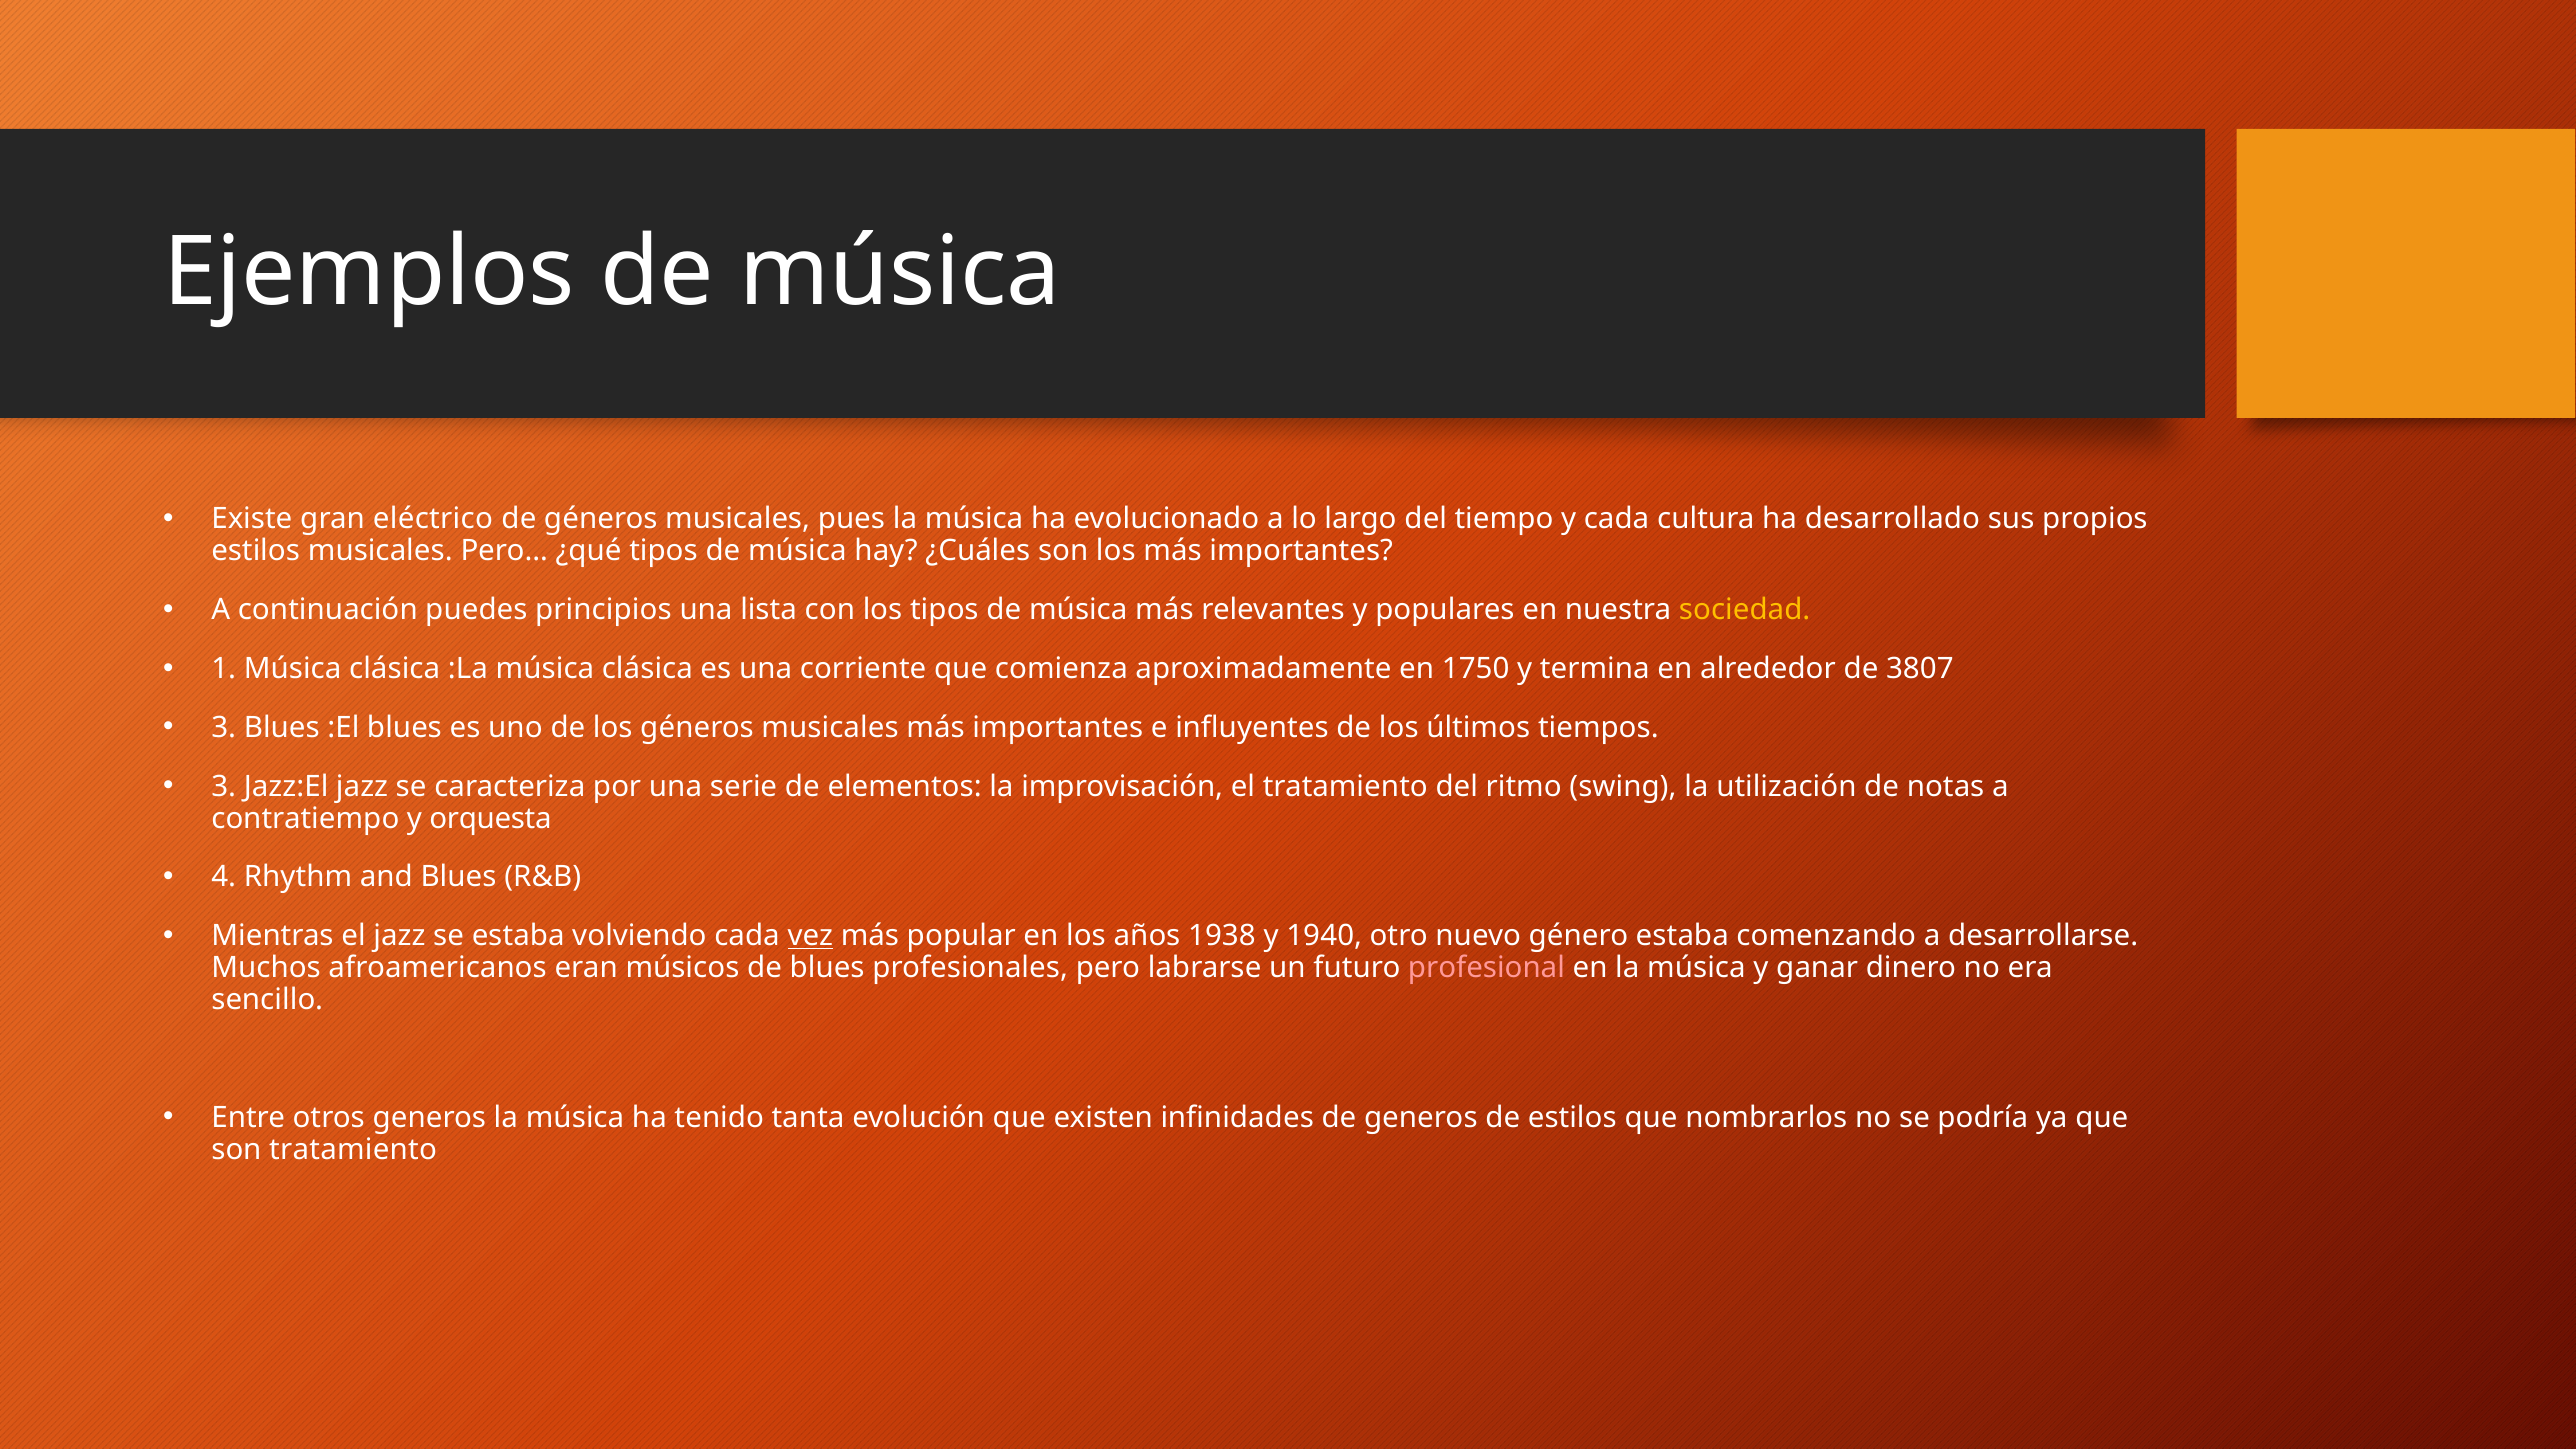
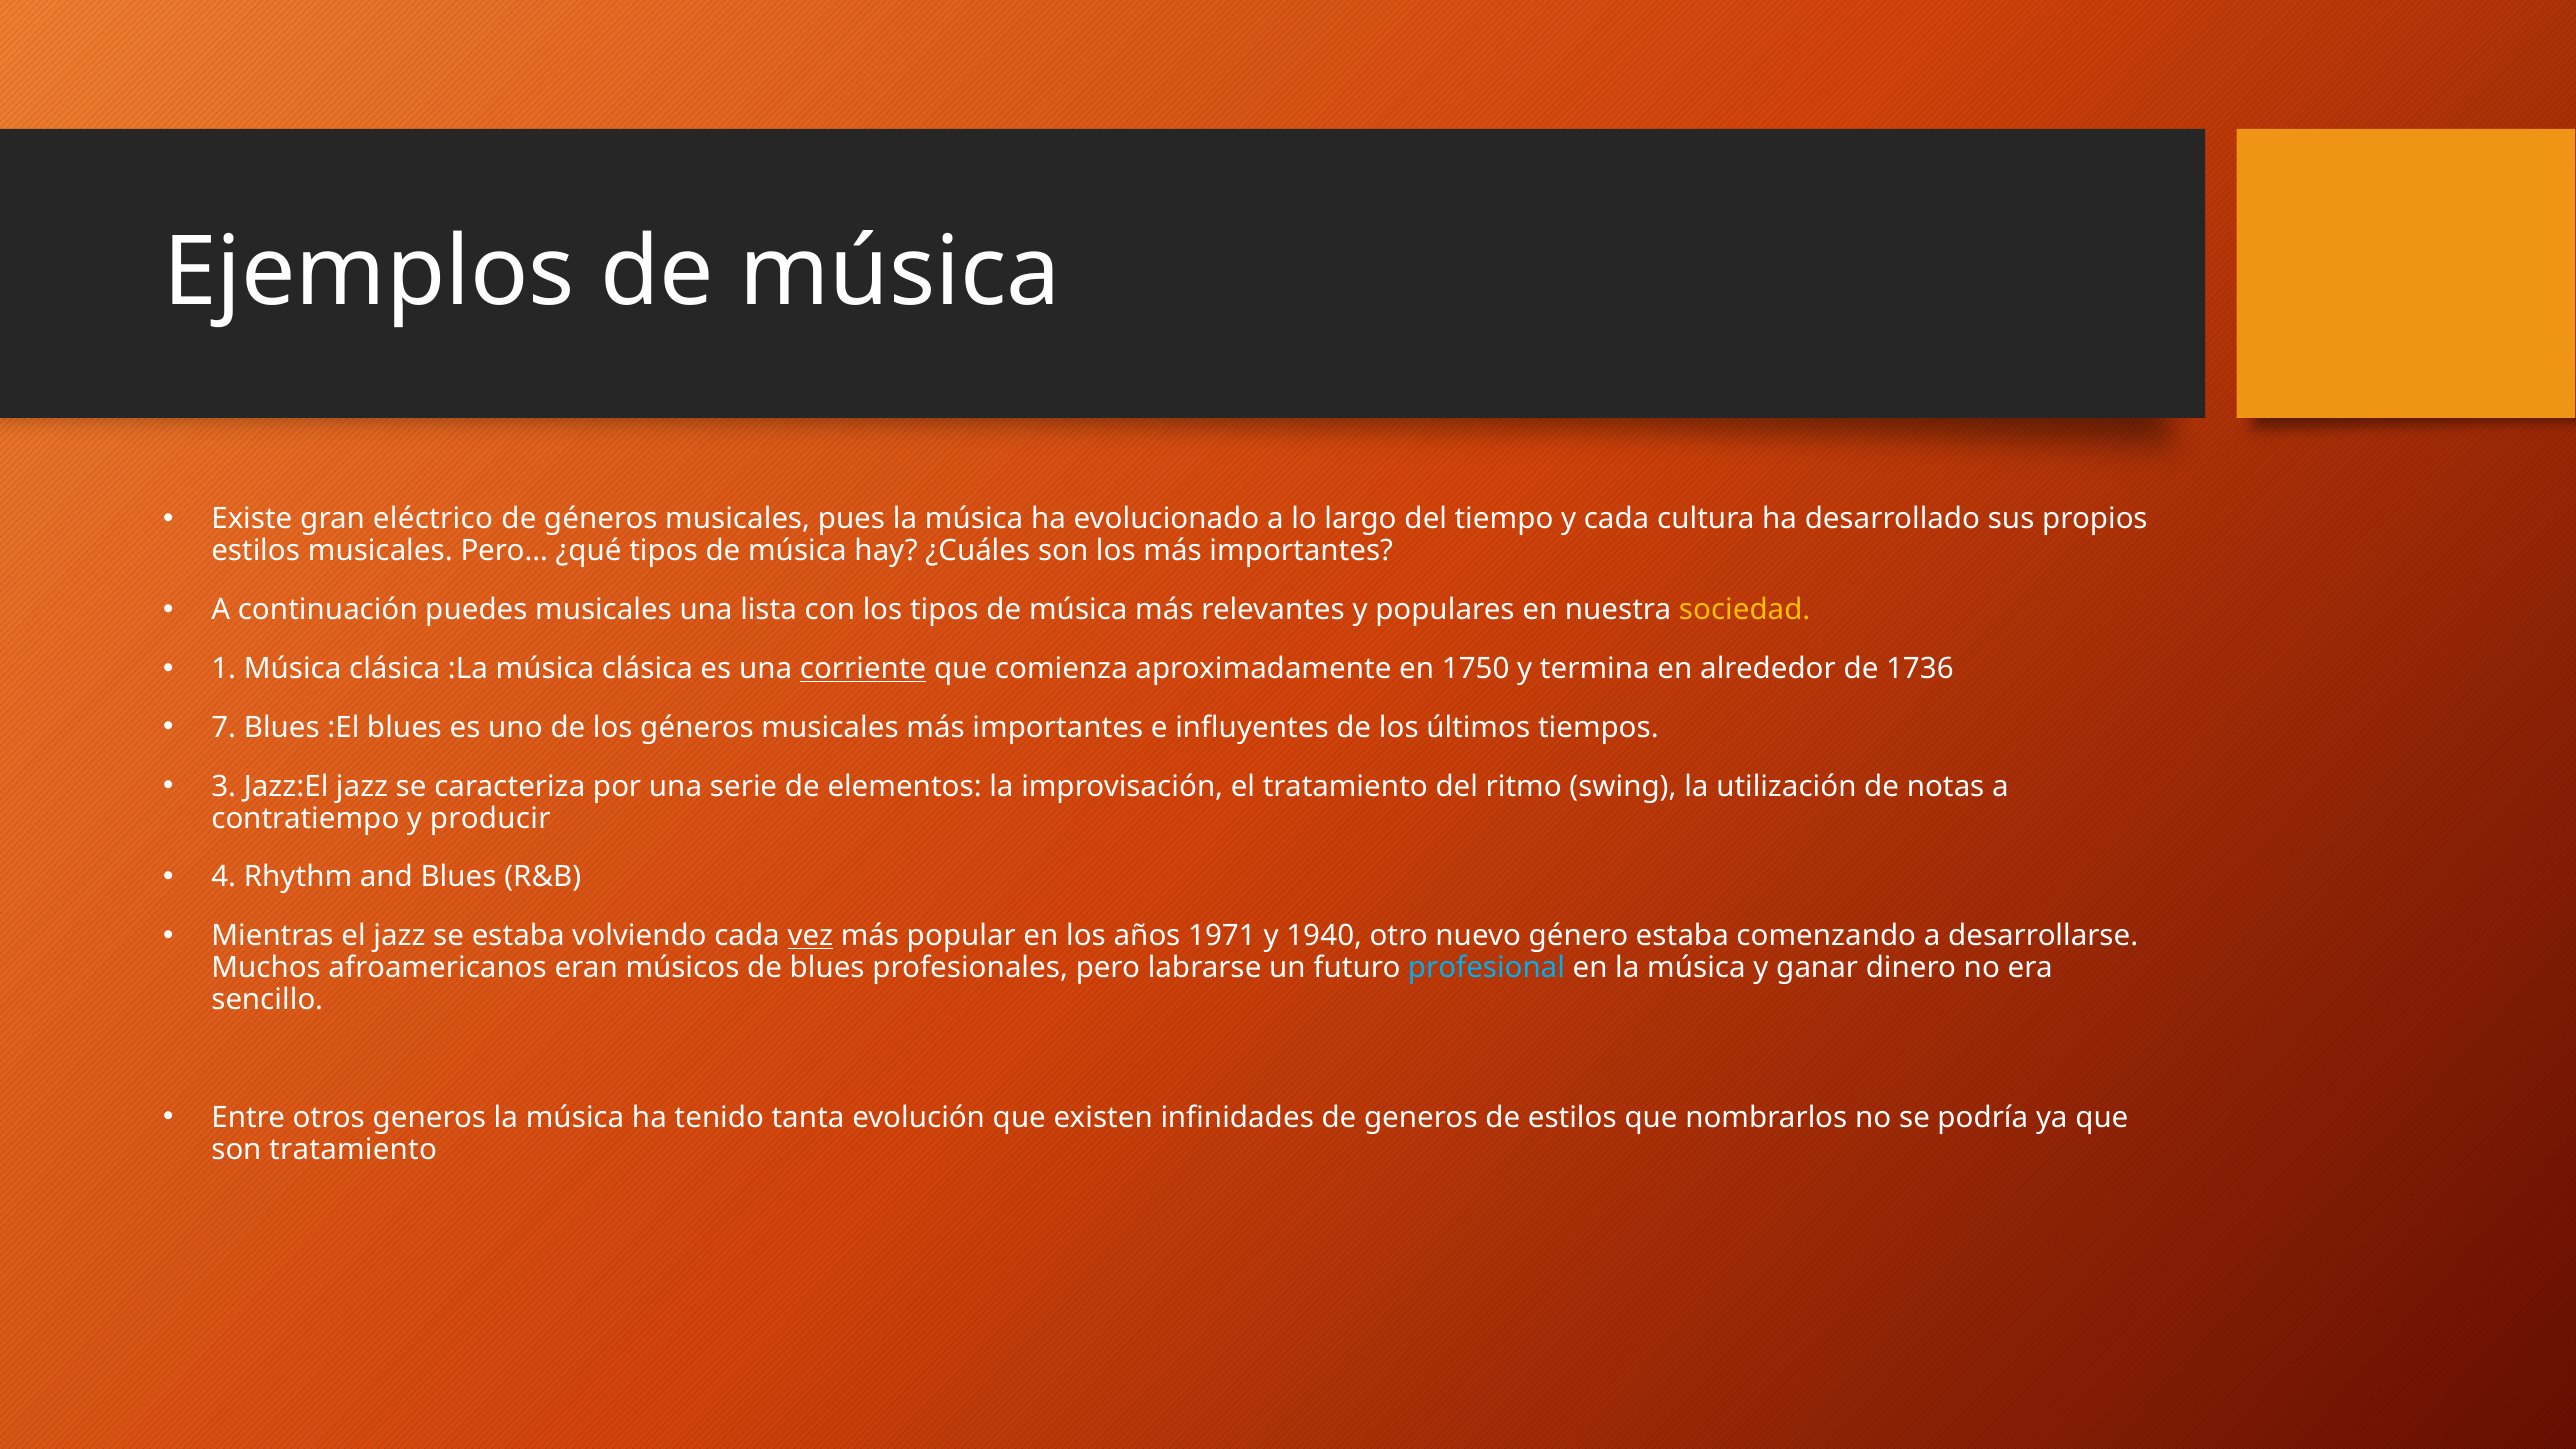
puedes principios: principios -> musicales
corriente underline: none -> present
3807: 3807 -> 1736
3 at (224, 728): 3 -> 7
orquesta: orquesta -> producir
1938: 1938 -> 1971
profesional colour: pink -> light blue
